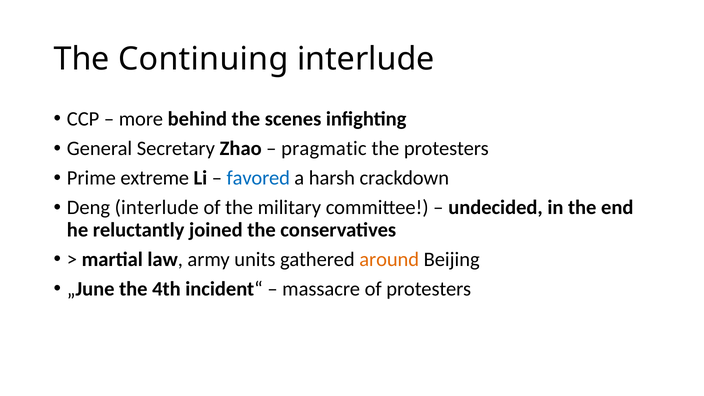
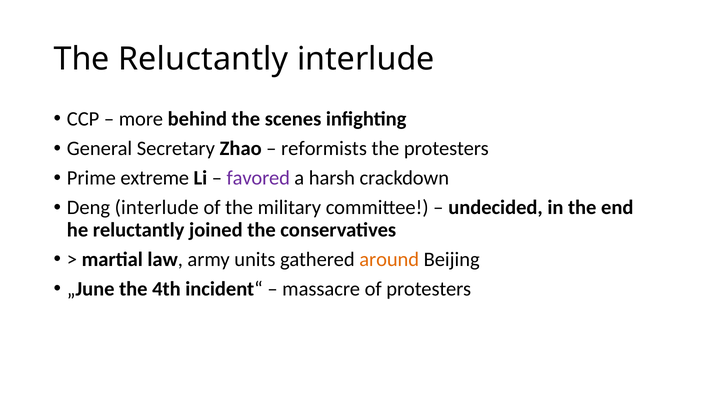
The Continuing: Continuing -> Reluctantly
pragmatic: pragmatic -> reformists
favored colour: blue -> purple
